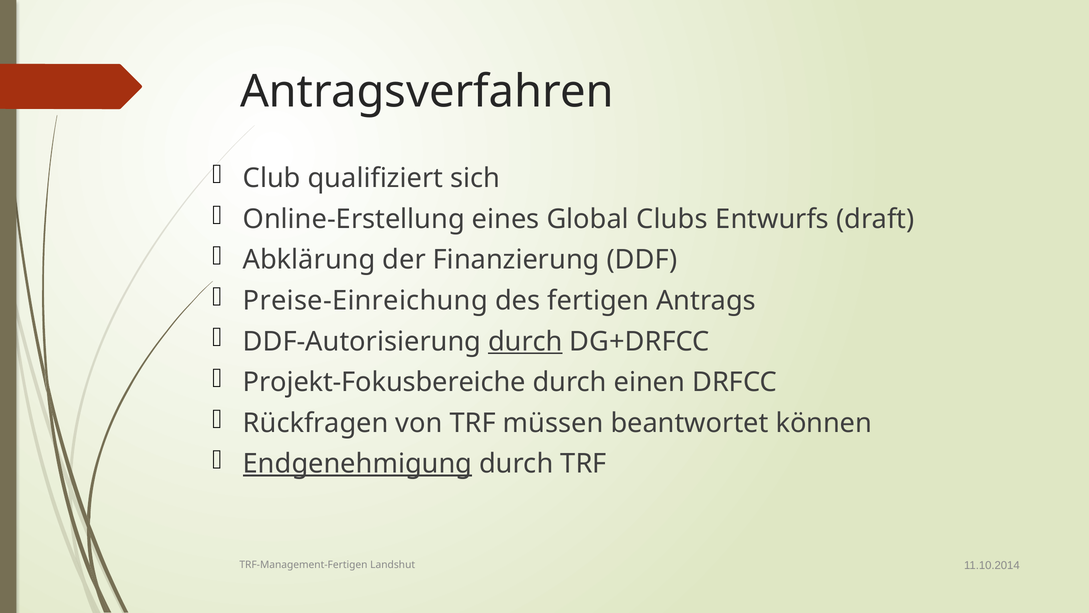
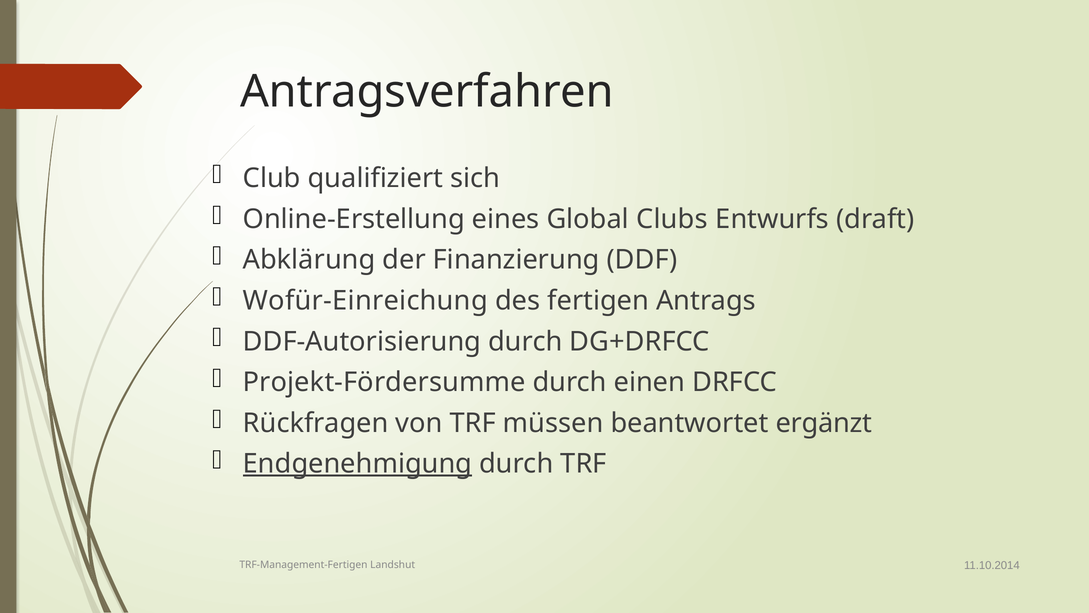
Preise-Einreichung: Preise-Einreichung -> Wofür-Einreichung
durch at (525, 341) underline: present -> none
Projekt-Fokusbereiche: Projekt-Fokusbereiche -> Projekt-Fördersumme
können: können -> ergänzt
